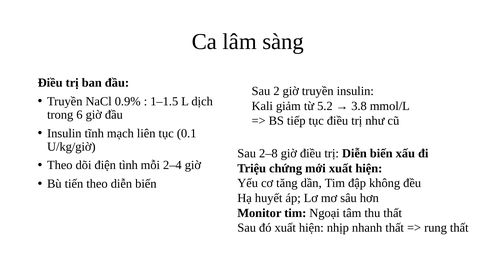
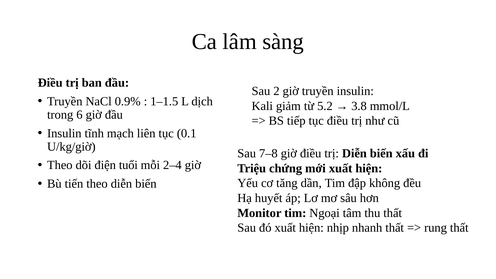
2–8: 2–8 -> 7–8
tình: tình -> tuổi
